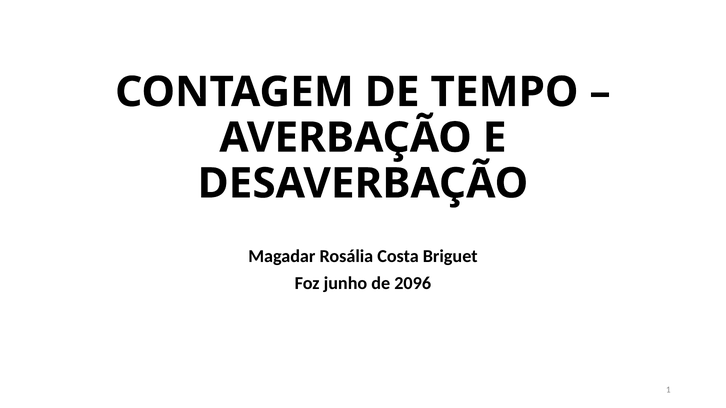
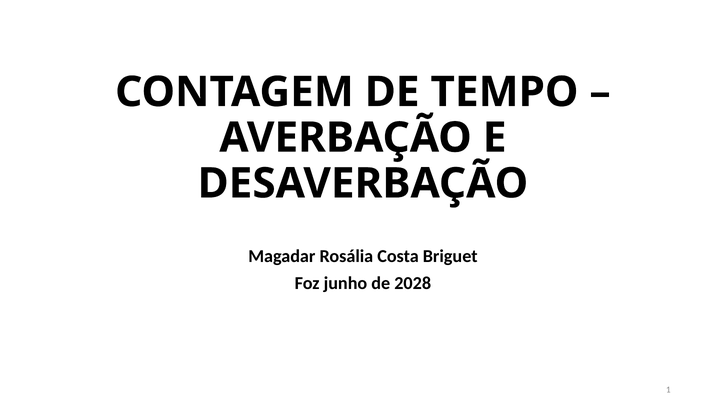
2096: 2096 -> 2028
